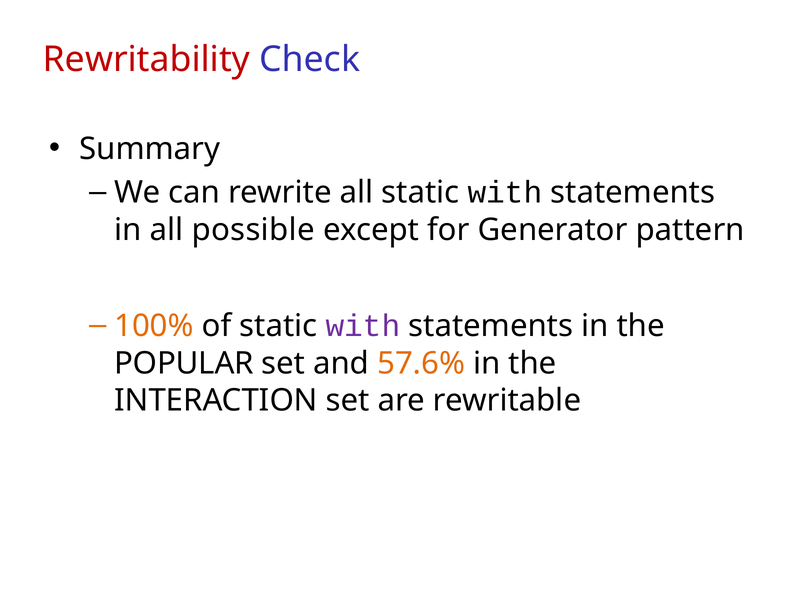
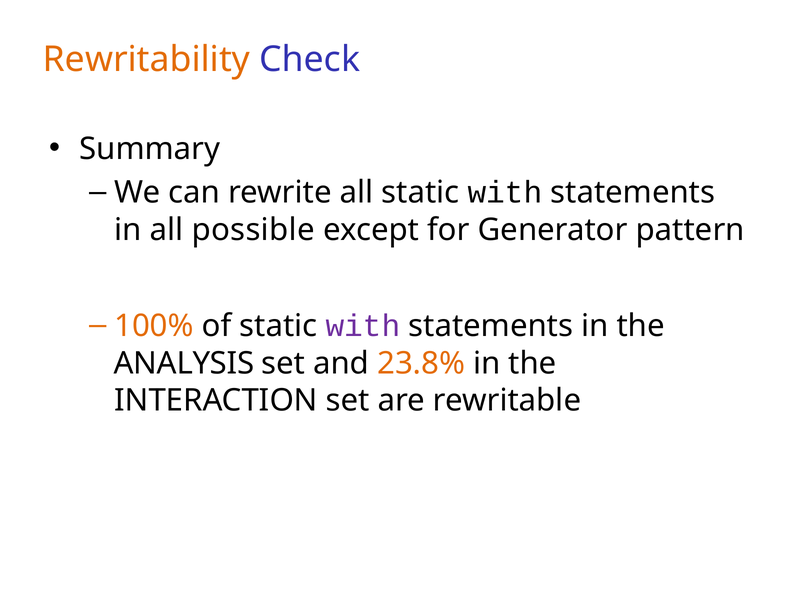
Rewritability colour: red -> orange
POPULAR: POPULAR -> ANALYSIS
57.6%: 57.6% -> 23.8%
